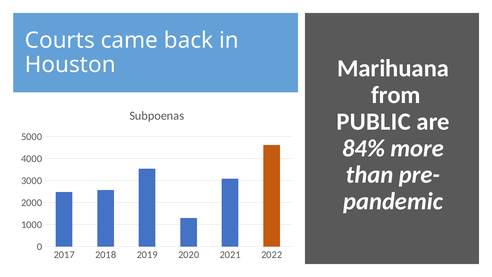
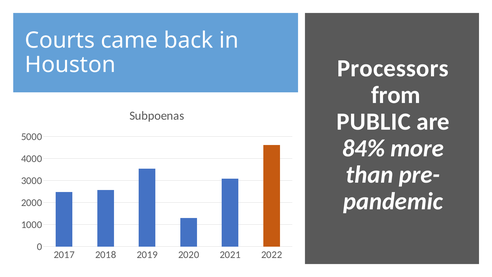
Marihuana: Marihuana -> Processors
